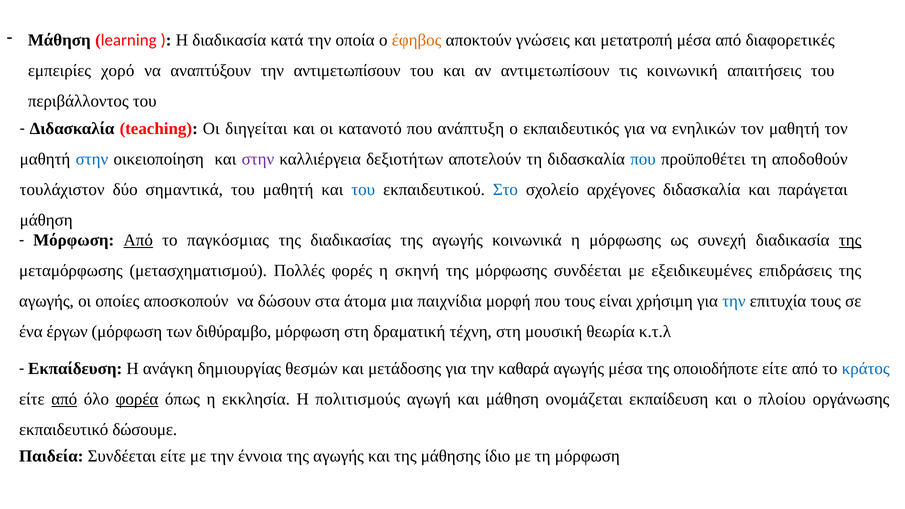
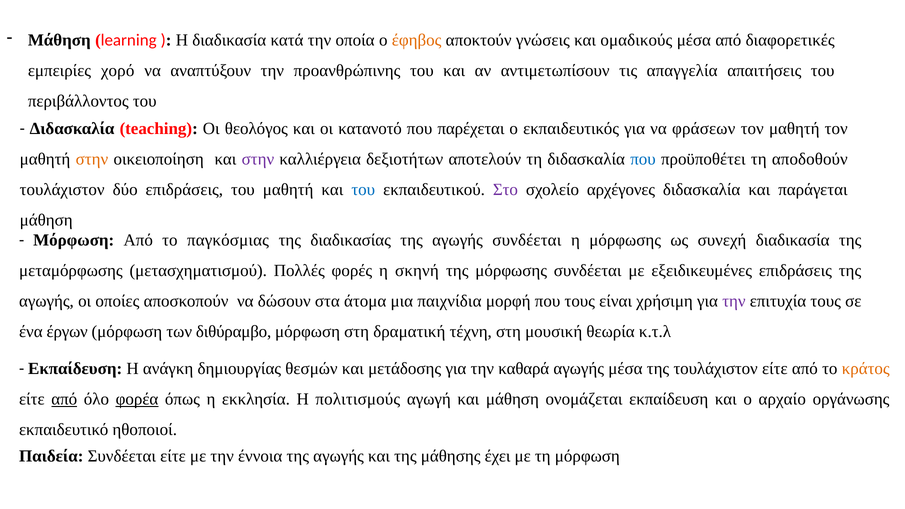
μετατροπή: μετατροπή -> ομαδικούς
την αντιμετωπίσουν: αντιμετωπίσουν -> προανθρώπινης
κοινωνική: κοινωνική -> απαγγελία
διηγείται: διηγείται -> θεολόγος
ανάπτυξη: ανάπτυξη -> παρέχεται
ενηλικών: ενηλικών -> φράσεων
στην at (92, 159) colour: blue -> orange
δύο σημαντικά: σημαντικά -> επιδράσεις
Στο colour: blue -> purple
Από at (138, 240) underline: present -> none
αγωγής κοινωνικά: κοινωνικά -> συνδέεται
της at (850, 240) underline: present -> none
την at (734, 301) colour: blue -> purple
της οποιοδήποτε: οποιοδήποτε -> τουλάχιστον
κράτος colour: blue -> orange
πλοίου: πλοίου -> αρχαίο
δώσουμε: δώσουμε -> ηθοποιοί
ίδιο: ίδιο -> έχει
